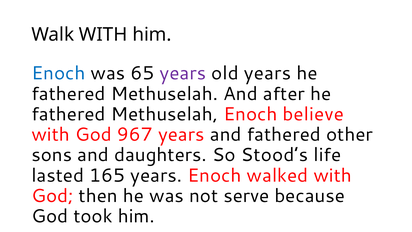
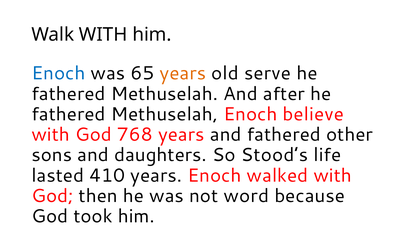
years at (183, 73) colour: purple -> orange
old years: years -> serve
967: 967 -> 768
165: 165 -> 410
serve: serve -> word
